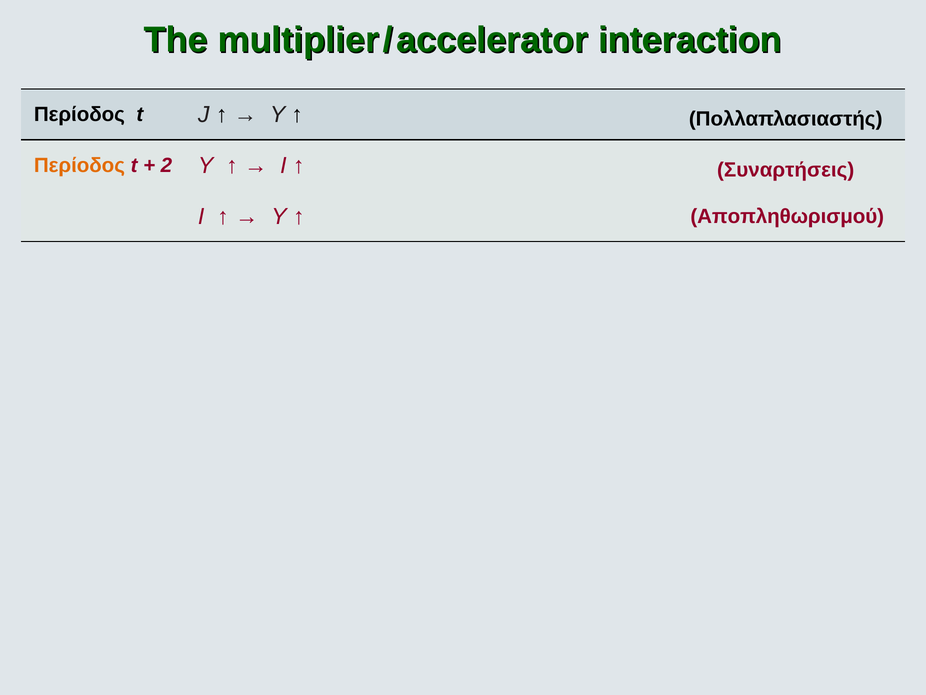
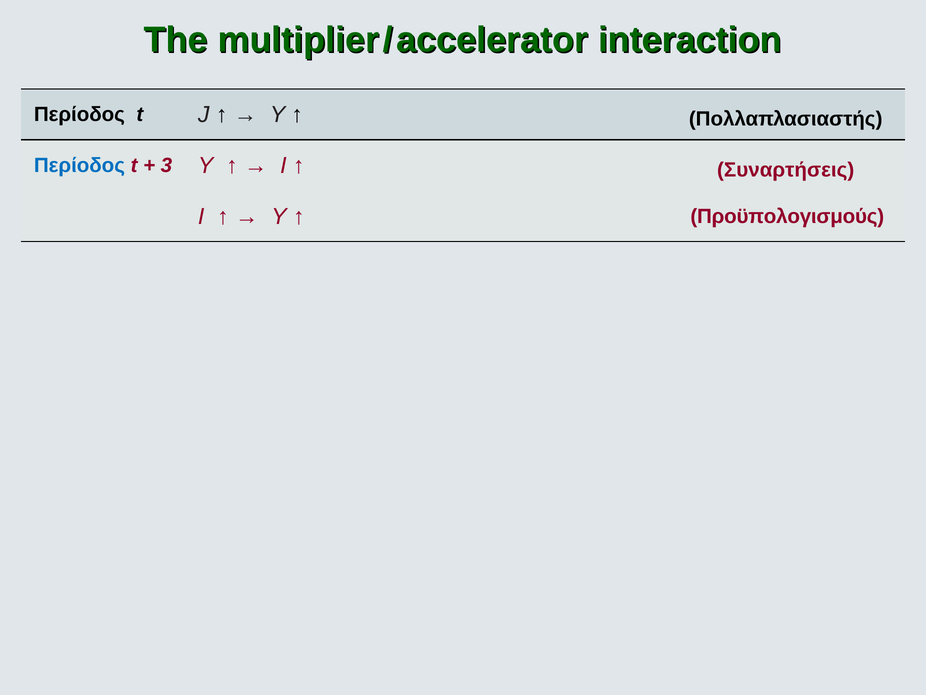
Περίοδος at (79, 165) colour: orange -> blue
2: 2 -> 3
Αποπληθωρισμού: Αποπληθωρισμού -> Προϋπολογισμούς
